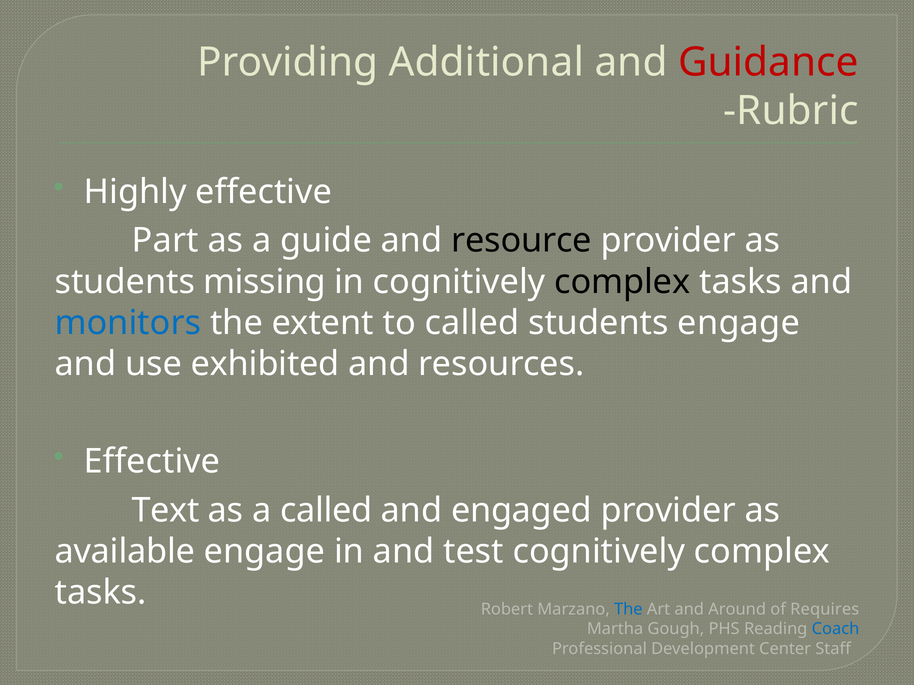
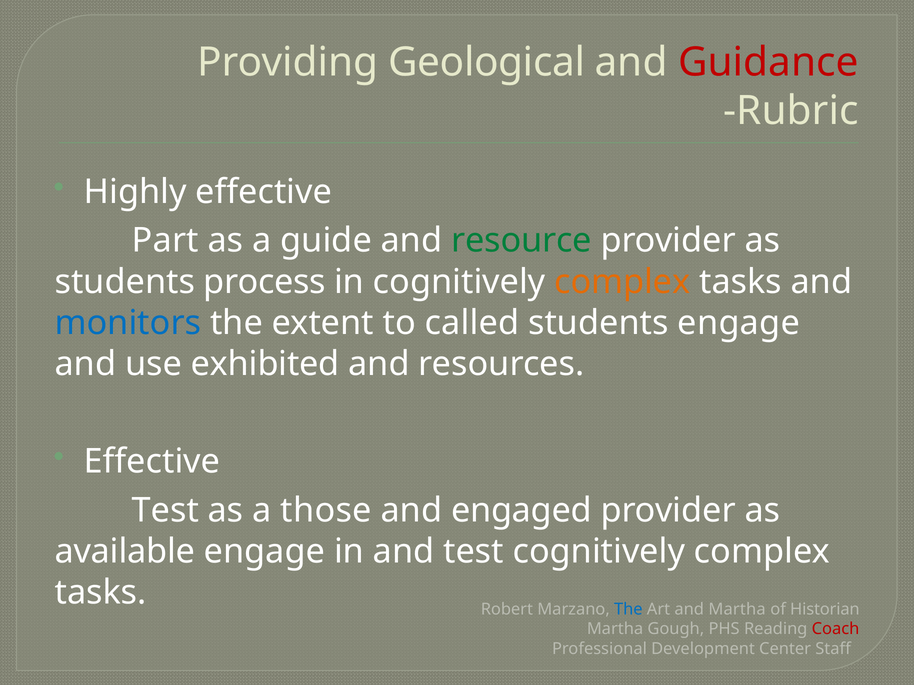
Additional: Additional -> Geological
resource colour: black -> green
missing: missing -> process
complex at (622, 282) colour: black -> orange
Text at (166, 511): Text -> Test
a called: called -> those
and Around: Around -> Martha
Requires: Requires -> Historian
Coach colour: blue -> red
